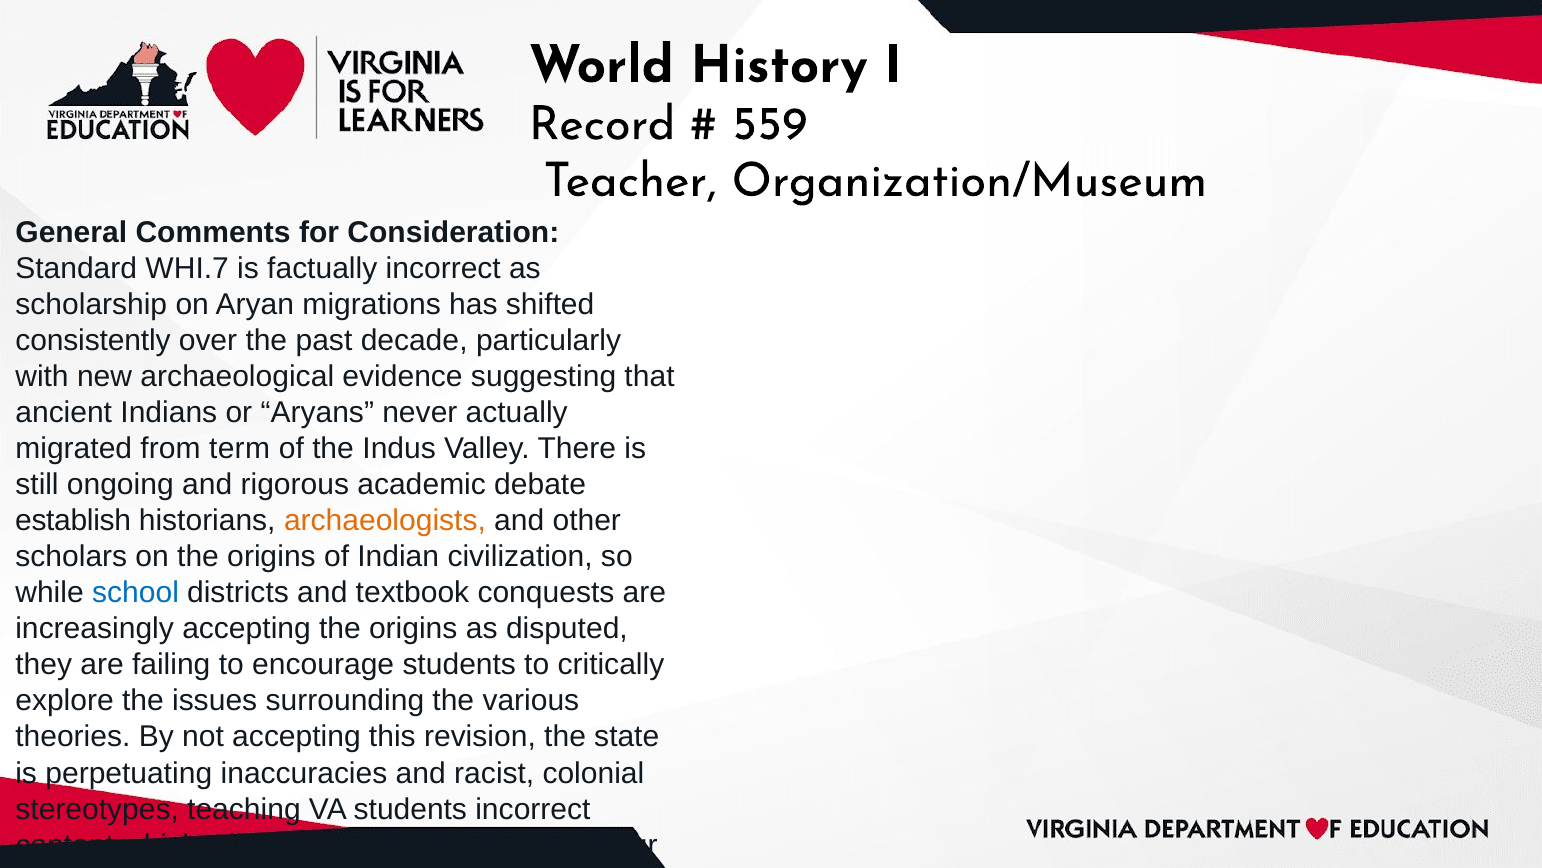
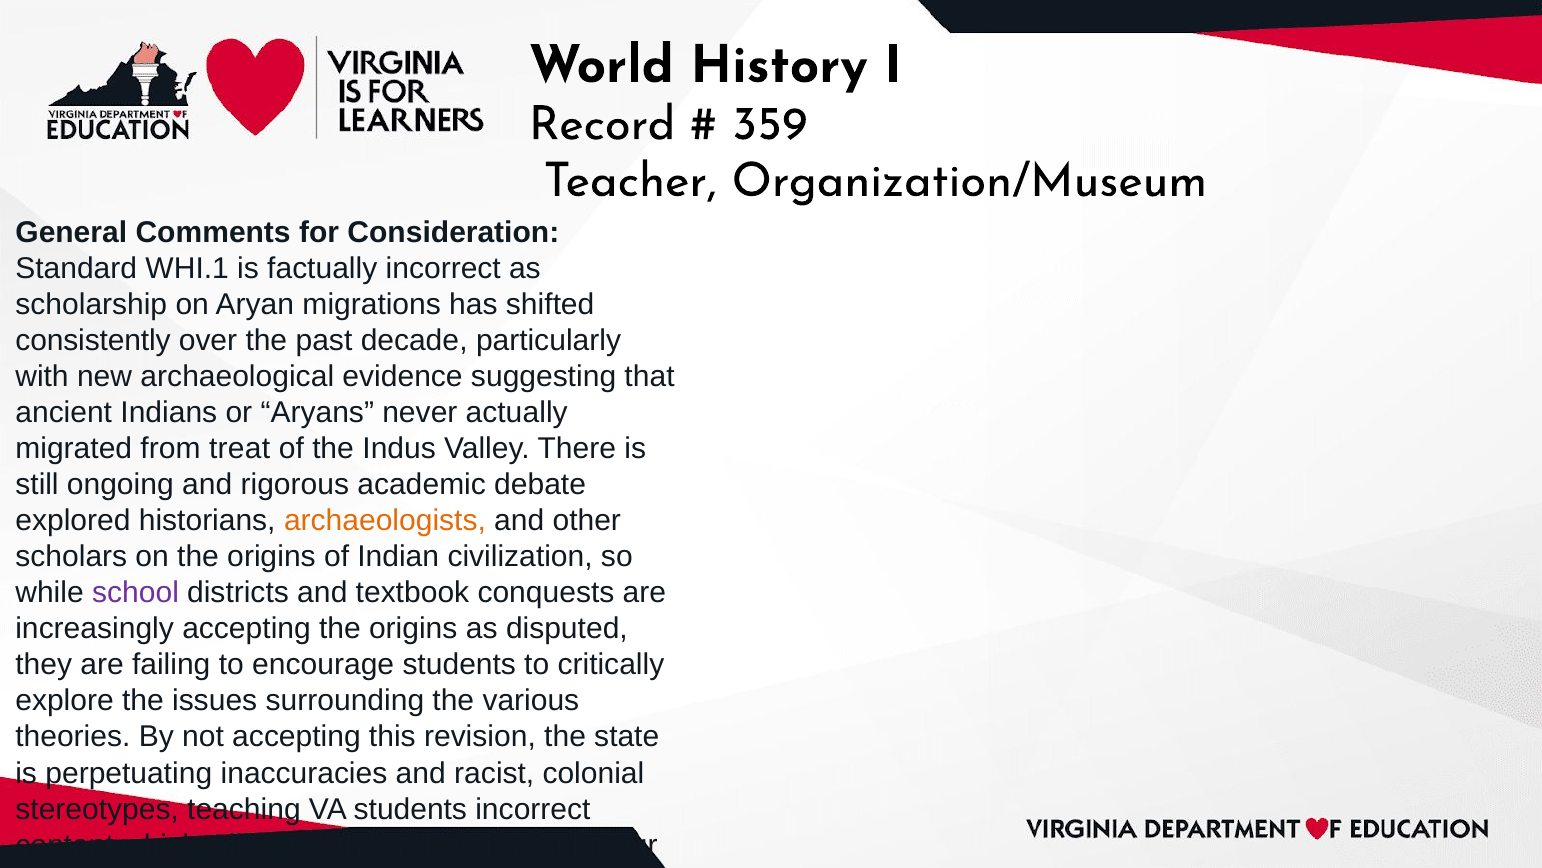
559: 559 -> 359
WHI.7: WHI.7 -> WHI.1
term: term -> treat
establish: establish -> explored
school colour: blue -> purple
